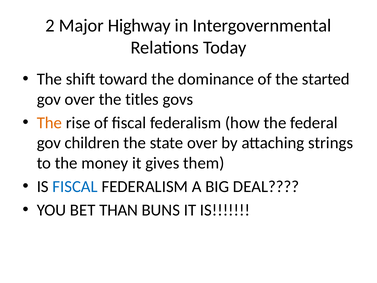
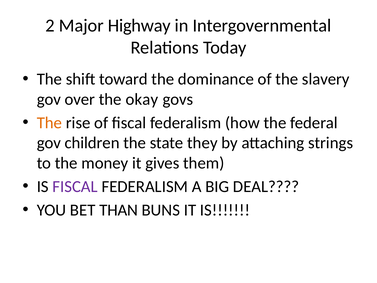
started: started -> slavery
titles: titles -> okay
state over: over -> they
FISCAL at (75, 186) colour: blue -> purple
